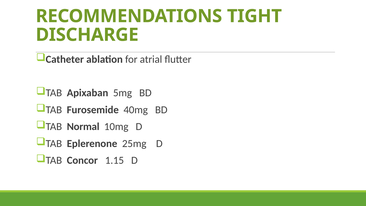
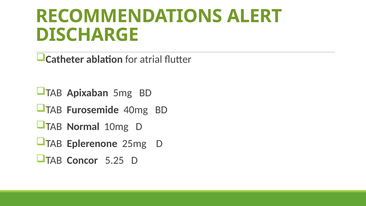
TIGHT: TIGHT -> ALERT
1.15: 1.15 -> 5.25
